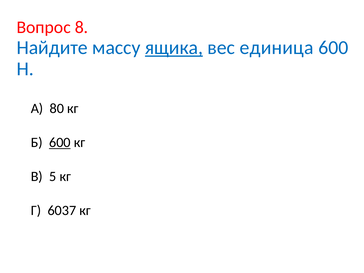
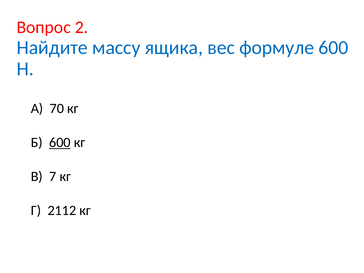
8: 8 -> 2
ящика underline: present -> none
единица: единица -> формуле
80: 80 -> 70
5: 5 -> 7
6037: 6037 -> 2112
